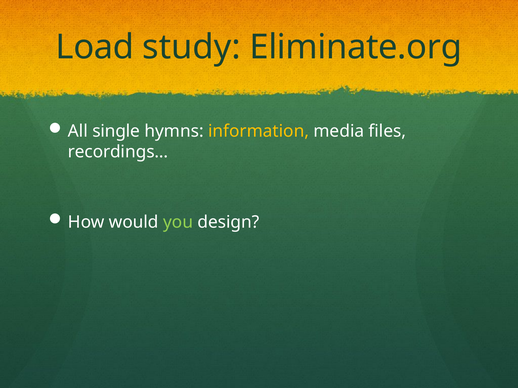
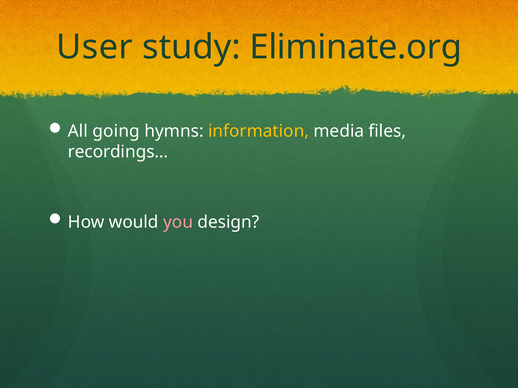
Load: Load -> User
single: single -> going
you colour: light green -> pink
